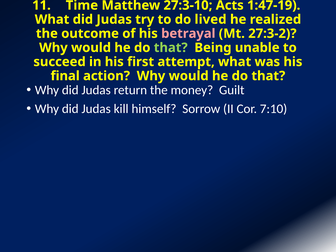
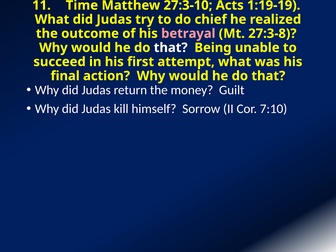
1:47-19: 1:47-19 -> 1:19-19
lived: lived -> chief
27:3-2: 27:3-2 -> 27:3-8
that at (171, 48) colour: light green -> white
